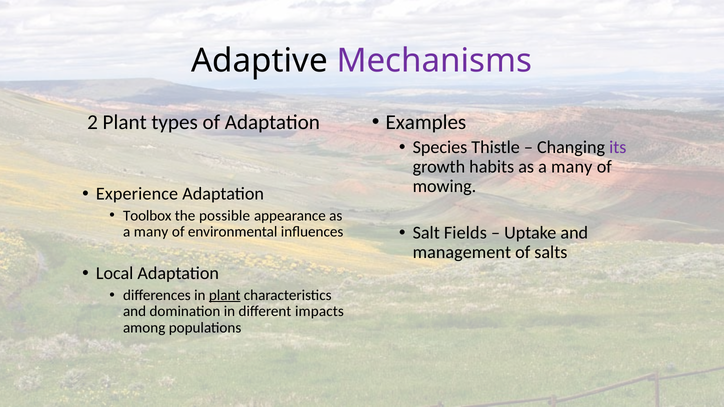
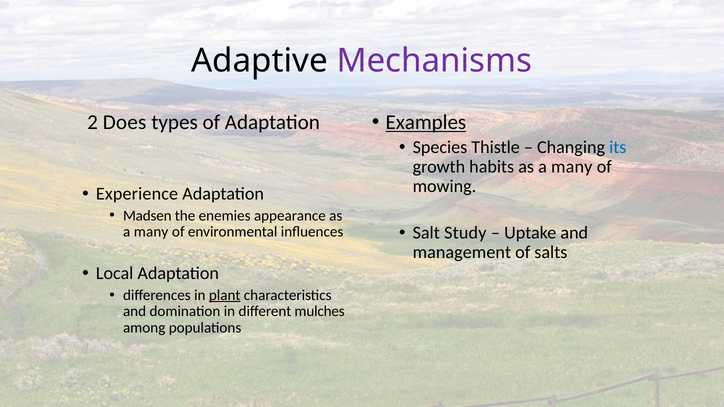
Examples underline: none -> present
2 Plant: Plant -> Does
its colour: purple -> blue
Toolbox: Toolbox -> Madsen
possible: possible -> enemies
Fields: Fields -> Study
impacts: impacts -> mulches
